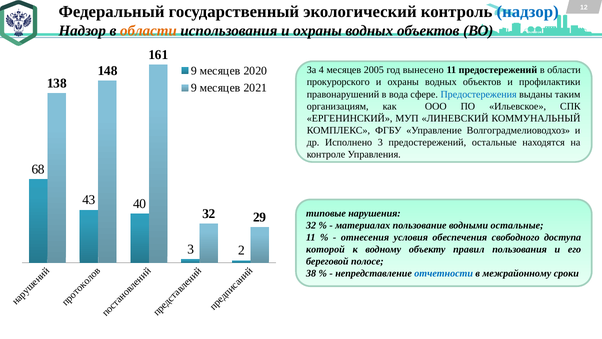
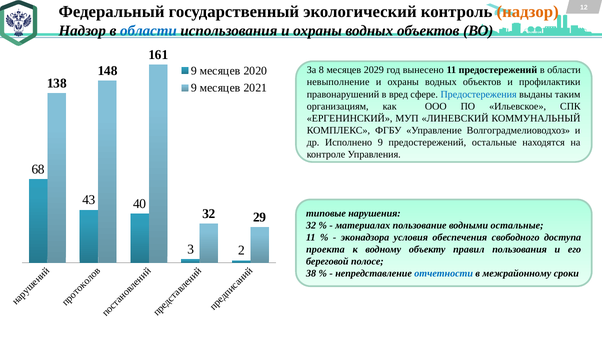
надзор at (528, 12) colour: blue -> orange
области at (148, 31) colour: orange -> blue
4: 4 -> 8
2005: 2005 -> 2029
прокурорского: прокурорского -> невыполнение
вода: вода -> вред
Исполнено 3: 3 -> 9
отнесения: отнесения -> эконадзора
которой: которой -> проекта
